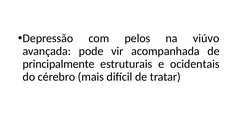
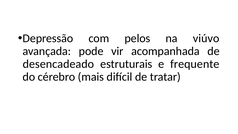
principalmente: principalmente -> desencadeado
ocidentais: ocidentais -> frequente
